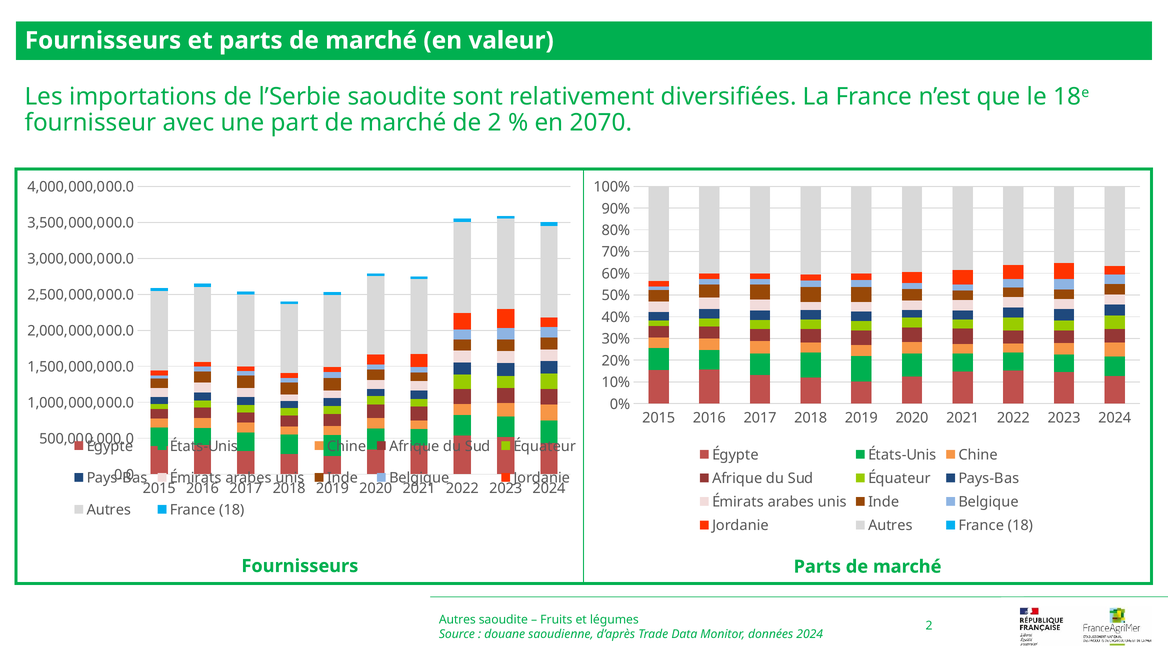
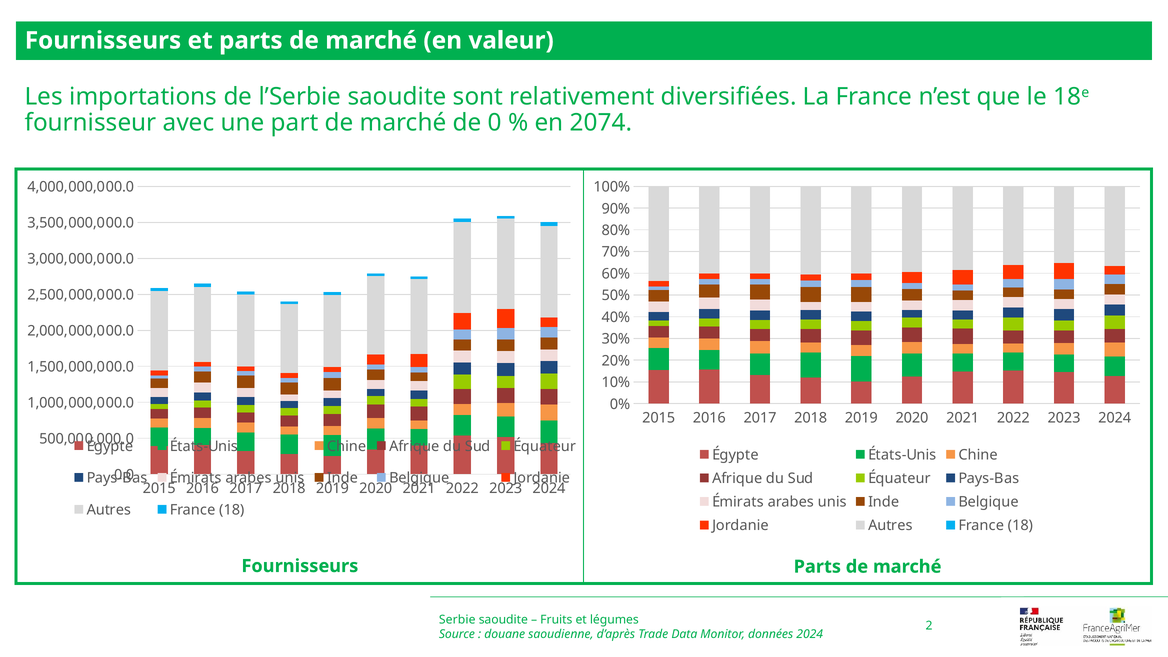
de 2: 2 -> 0
2070: 2070 -> 2074
Autres at (457, 620): Autres -> Serbie
